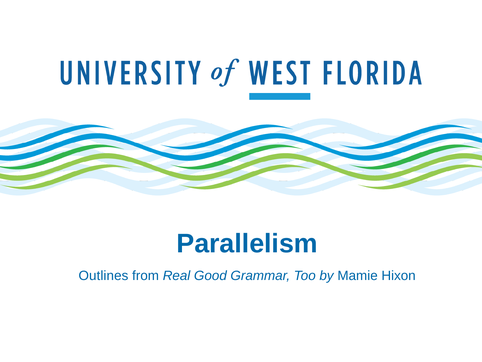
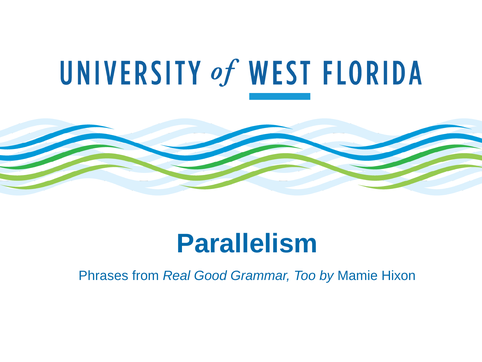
Outlines: Outlines -> Phrases
